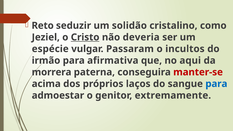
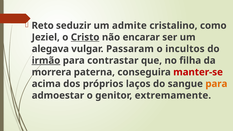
solidão: solidão -> admite
deveria: deveria -> encarar
espécie: espécie -> alegava
irmão underline: none -> present
afirmativa: afirmativa -> contrastar
aqui: aqui -> filha
para at (216, 84) colour: blue -> orange
